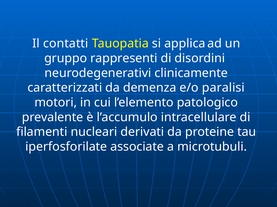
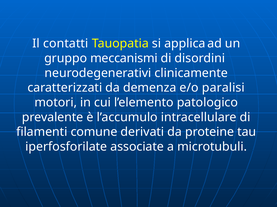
rappresenti: rappresenti -> meccanismi
nucleari: nucleari -> comune
